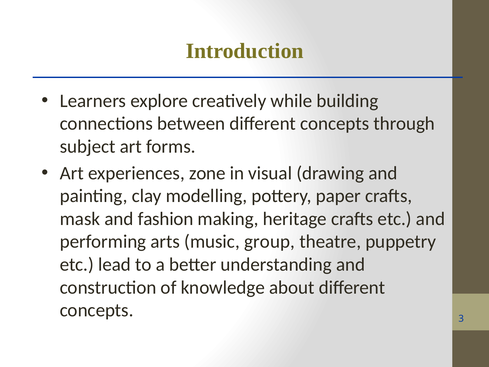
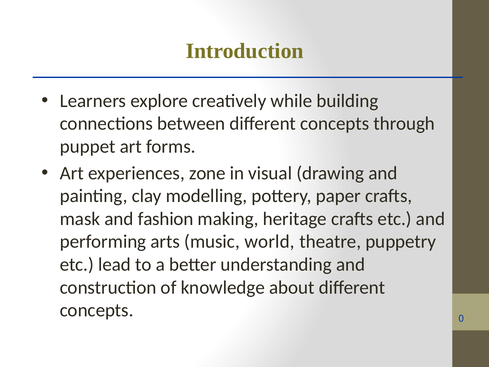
subject: subject -> puppet
group: group -> world
3: 3 -> 0
